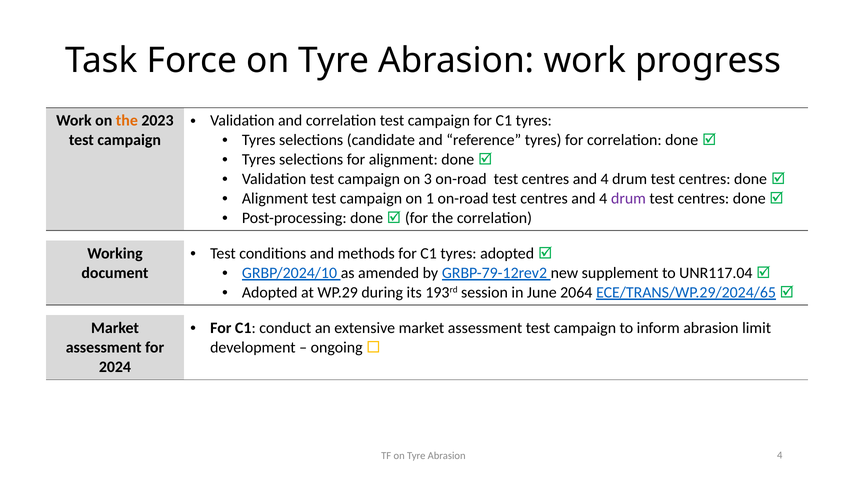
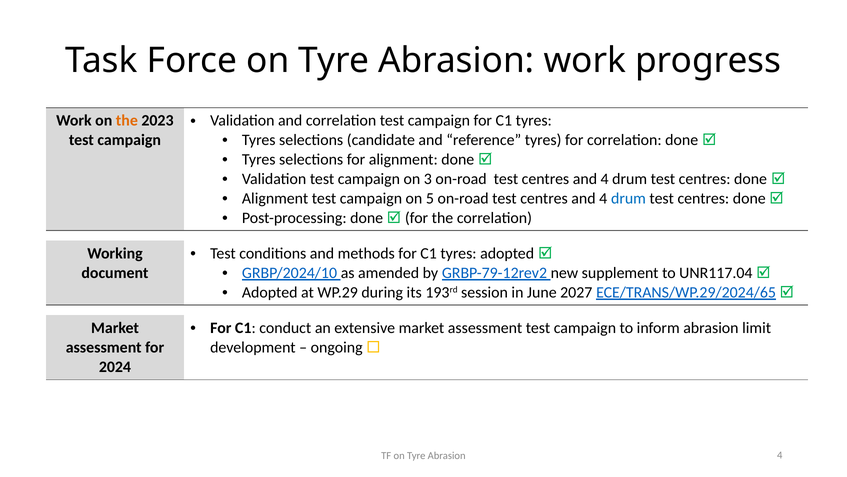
1: 1 -> 5
drum at (628, 198) colour: purple -> blue
2064: 2064 -> 2027
